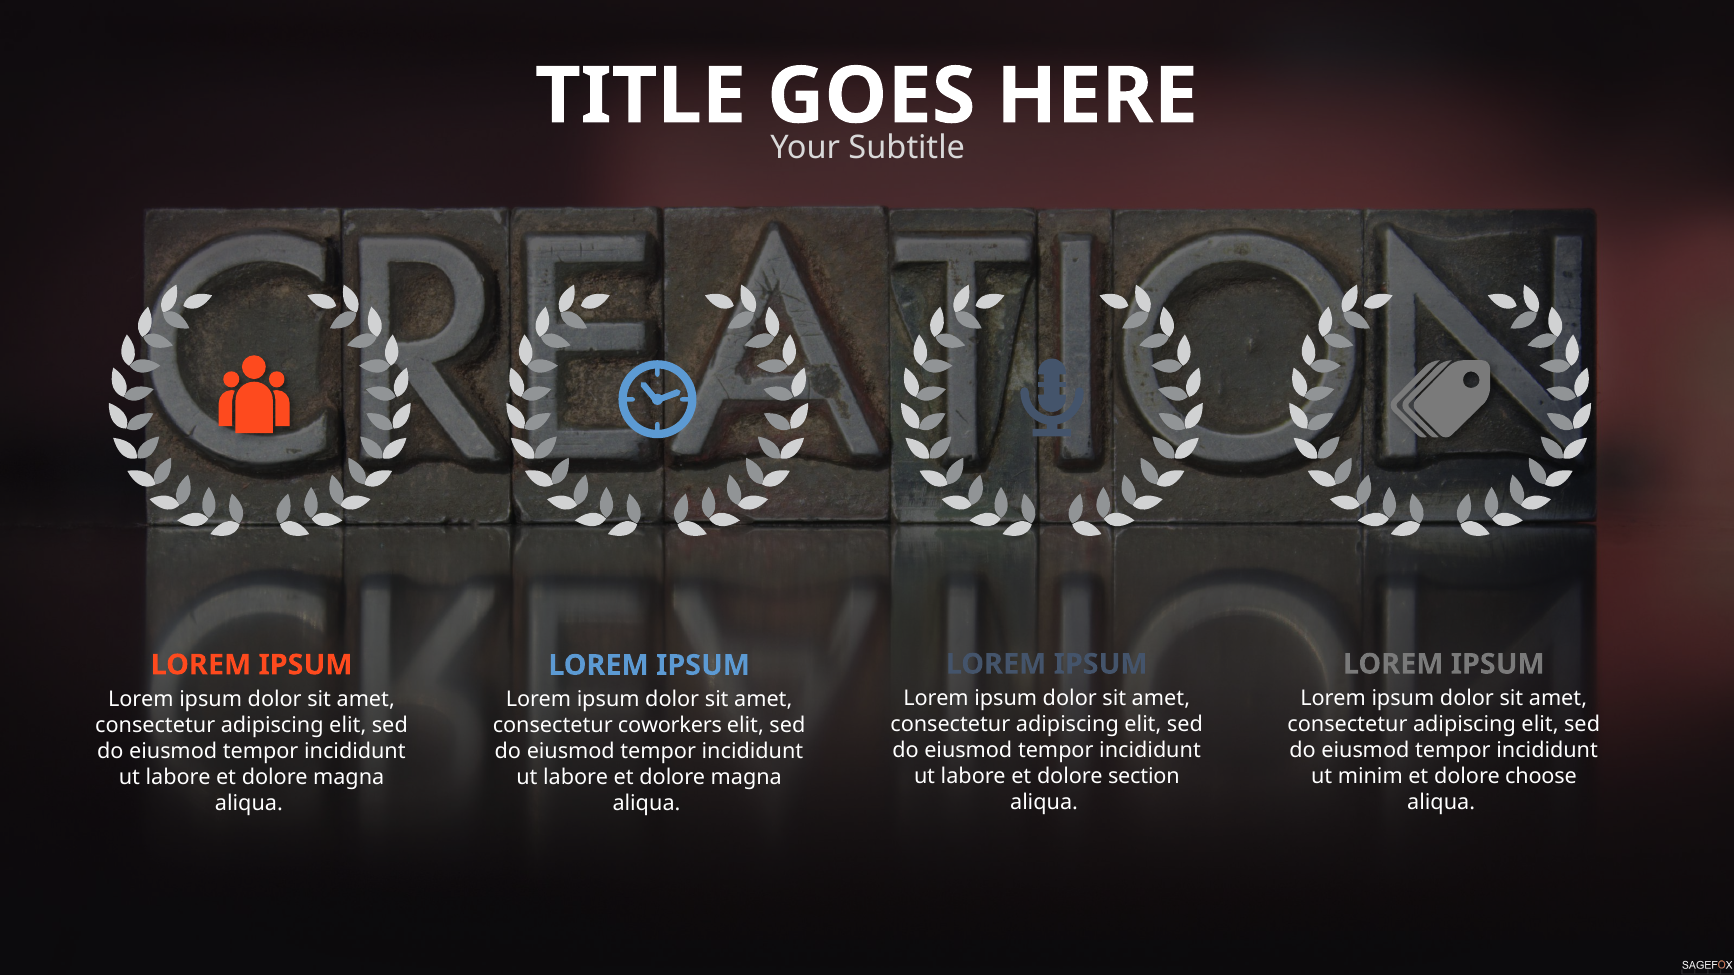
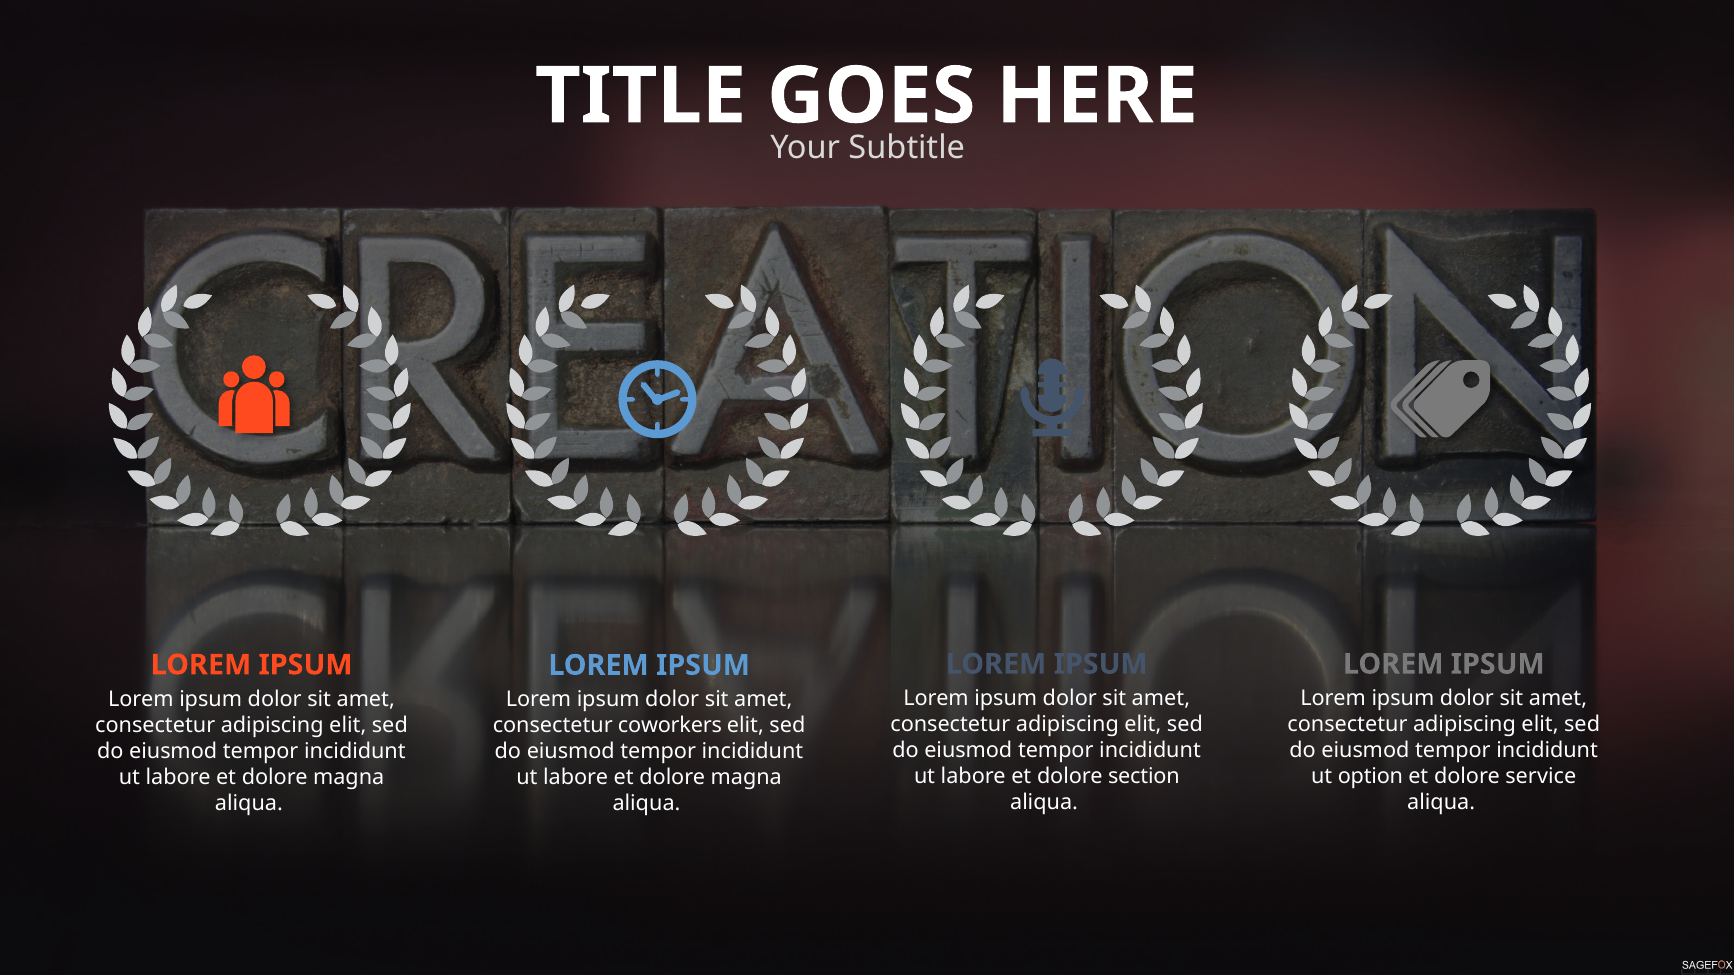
minim: minim -> option
choose: choose -> service
